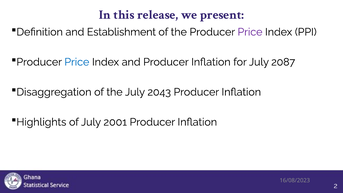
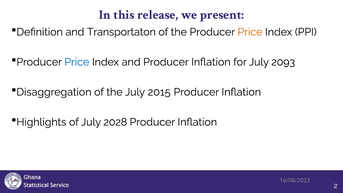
Establishment: Establishment -> Transportaton
Price at (250, 32) colour: purple -> orange
2087: 2087 -> 2093
2043: 2043 -> 2015
2001: 2001 -> 2028
